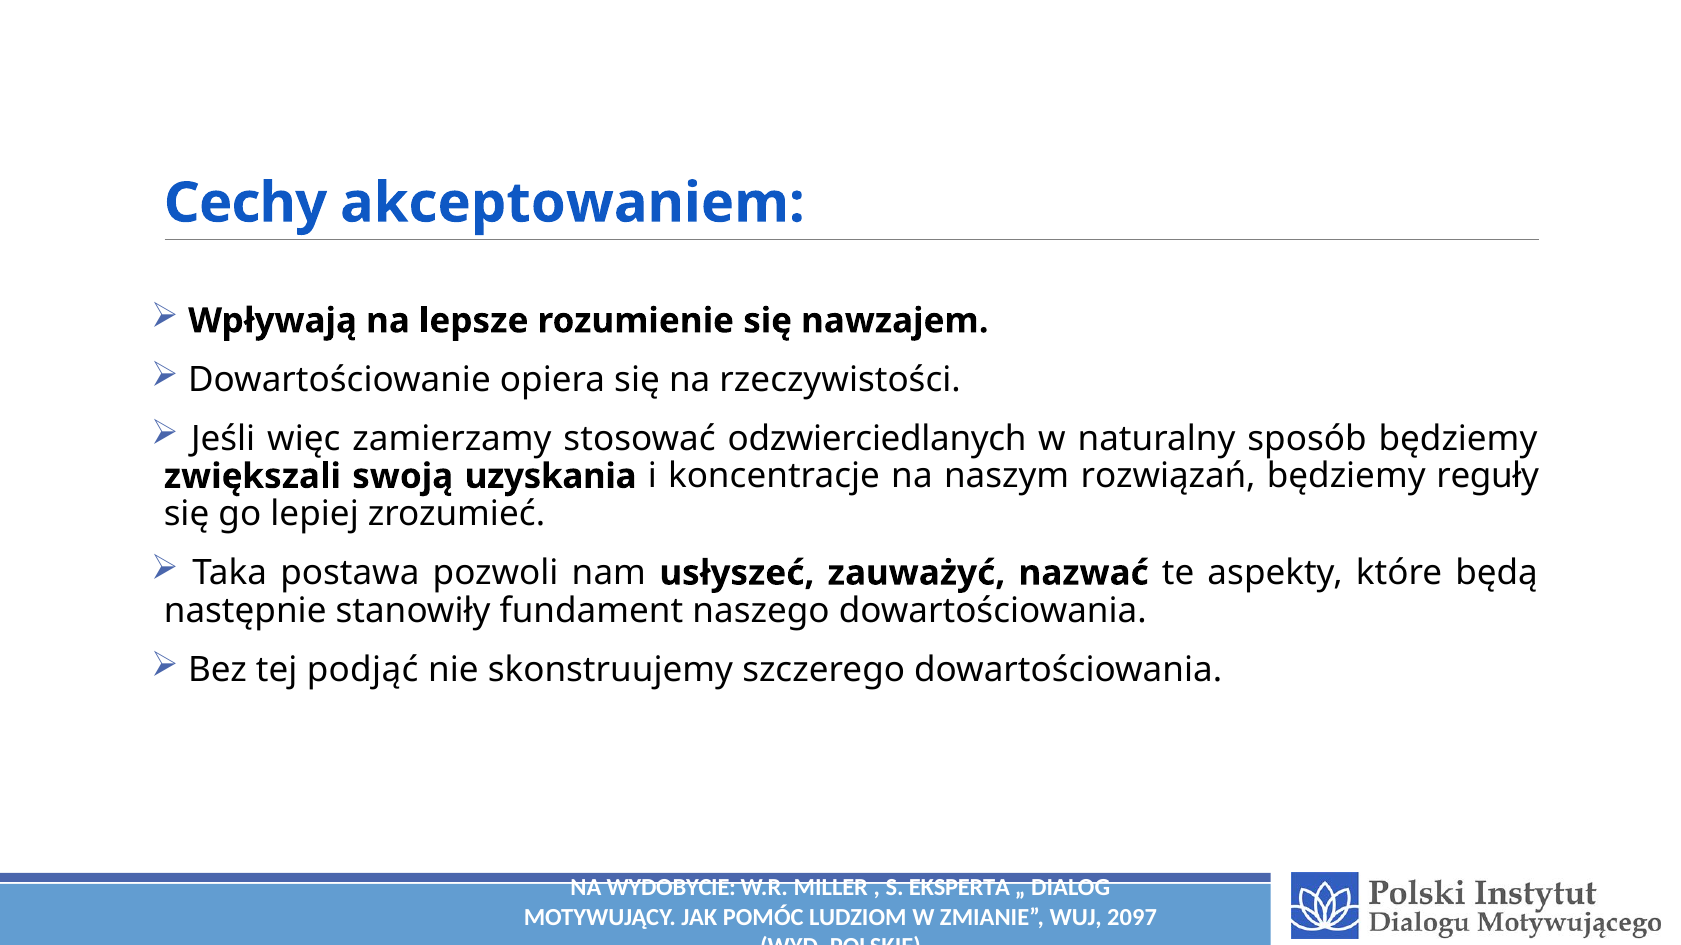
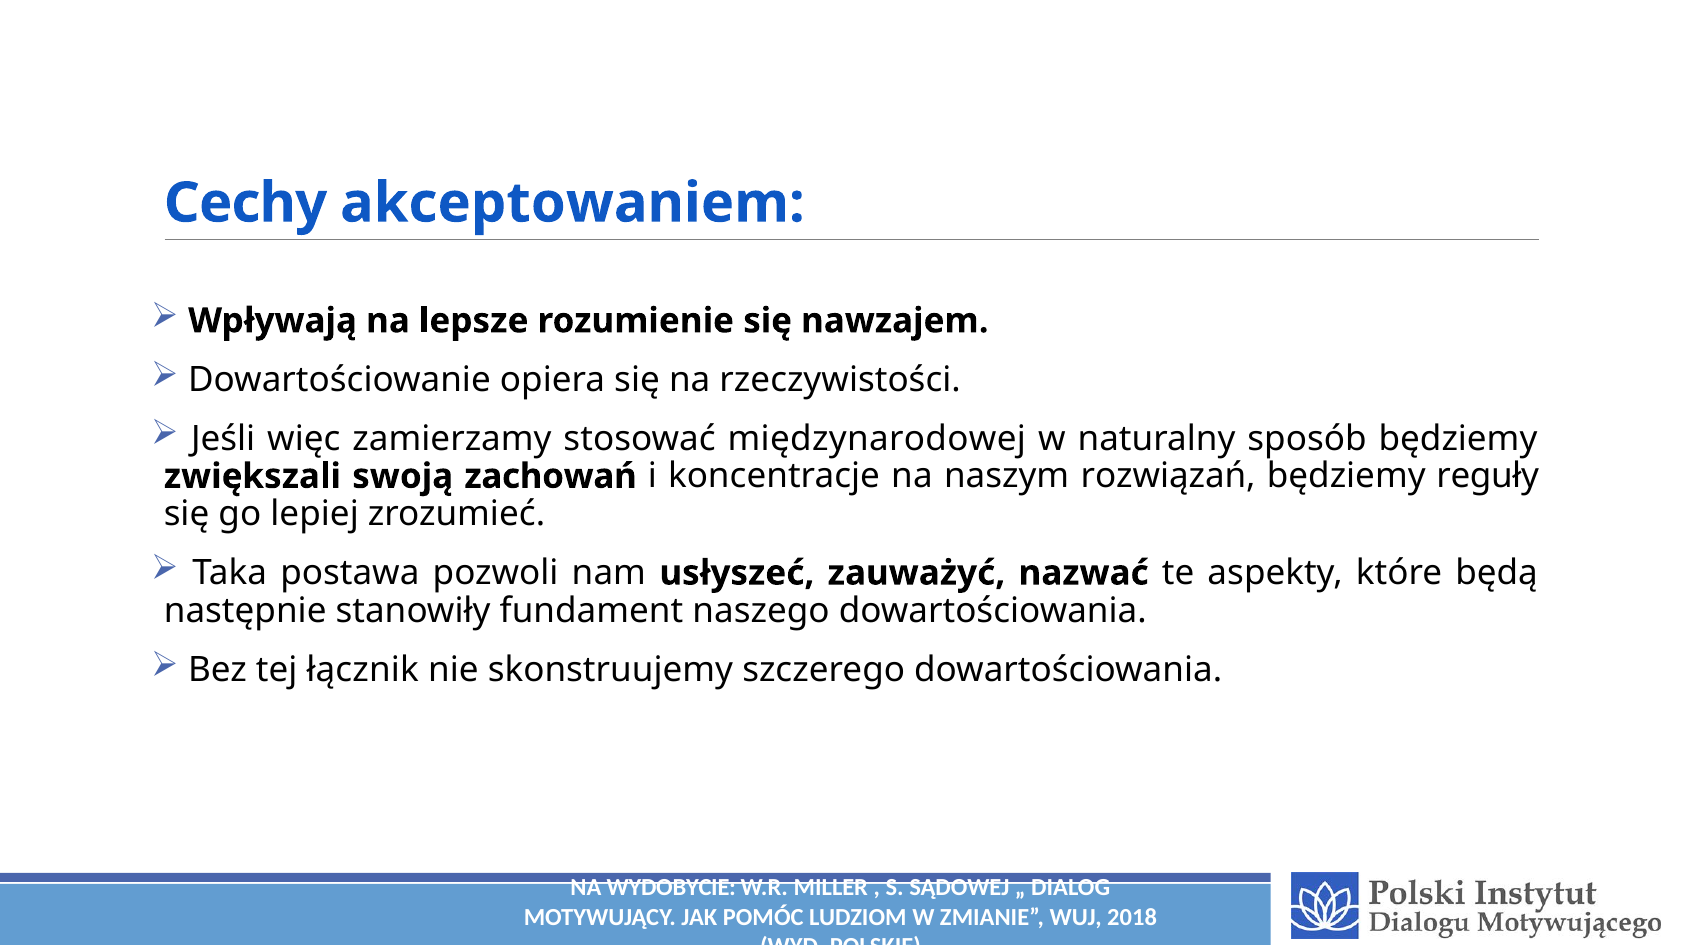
odzwierciedlanych: odzwierciedlanych -> międzynarodowej
uzyskania: uzyskania -> zachowań
podjąć: podjąć -> łącznik
EKSPERTA: EKSPERTA -> SĄDOWEJ
2097: 2097 -> 2018
